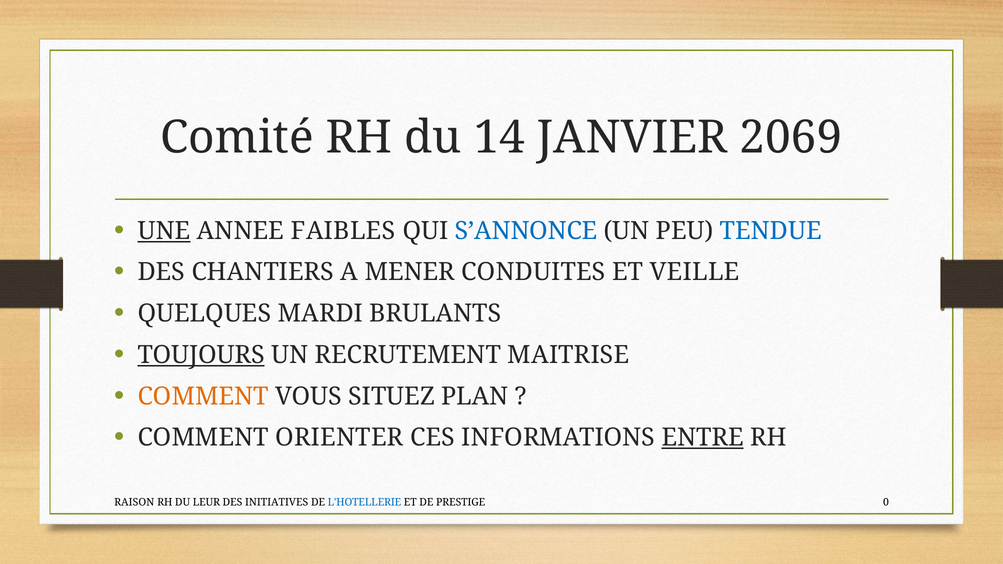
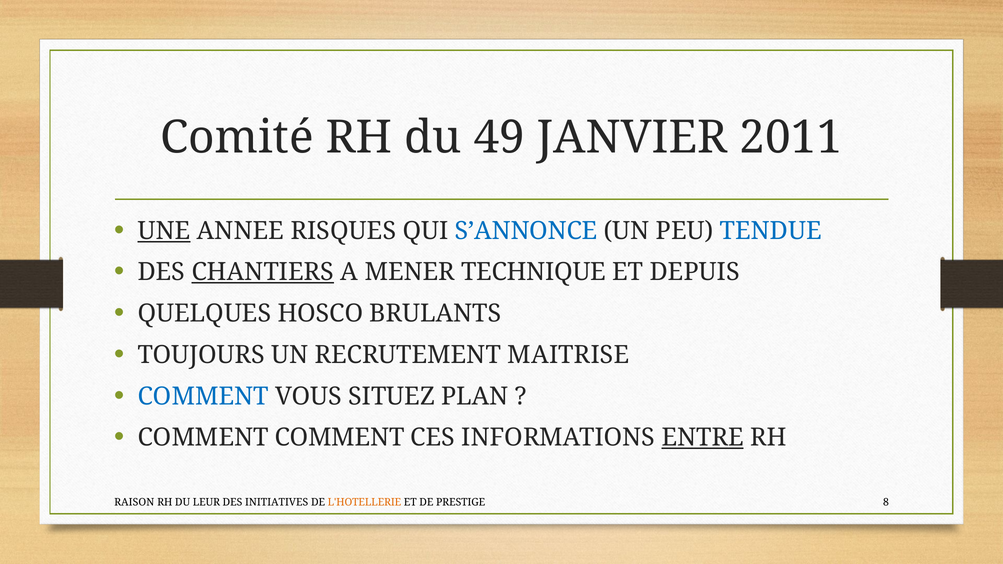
14: 14 -> 49
2069: 2069 -> 2011
FAIBLES: FAIBLES -> RISQUES
CHANTIERS underline: none -> present
CONDUITES: CONDUITES -> TECHNIQUE
VEILLE: VEILLE -> DEPUIS
MARDI: MARDI -> HOSCO
TOUJOURS underline: present -> none
COMMENT at (203, 396) colour: orange -> blue
COMMENT ORIENTER: ORIENTER -> COMMENT
L'HOTELLERIE colour: blue -> orange
0: 0 -> 8
